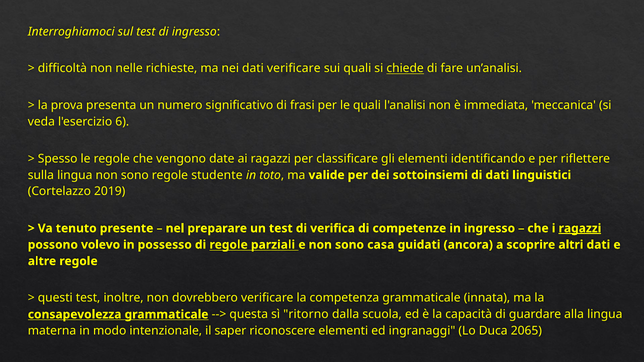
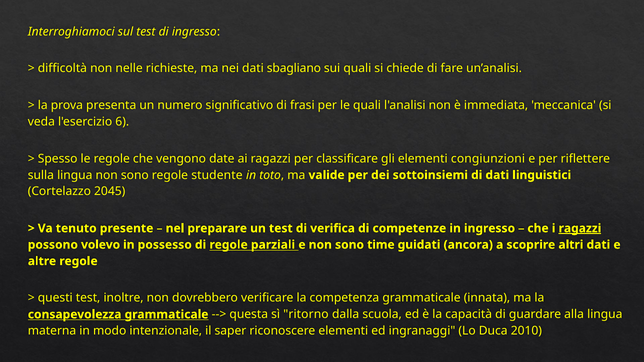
dati verificare: verificare -> sbagliano
chiede underline: present -> none
identificando: identificando -> congiunzioni
2019: 2019 -> 2045
casa: casa -> time
2065: 2065 -> 2010
